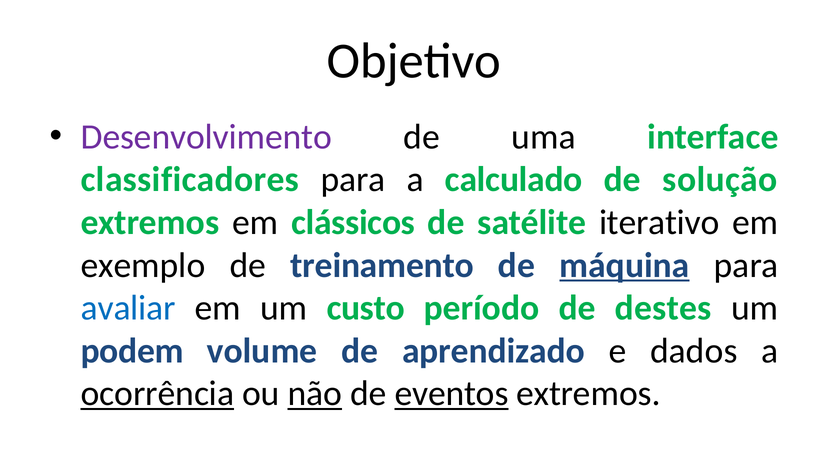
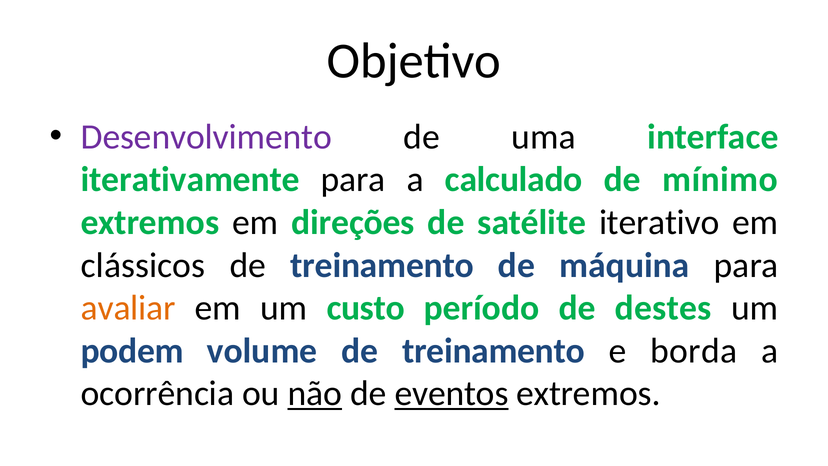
classificadores: classificadores -> iterativamente
solução: solução -> mínimo
clássicos: clássicos -> direções
exemplo: exemplo -> clássicos
máquina underline: present -> none
avaliar colour: blue -> orange
volume de aprendizado: aprendizado -> treinamento
dados: dados -> borda
ocorrência underline: present -> none
